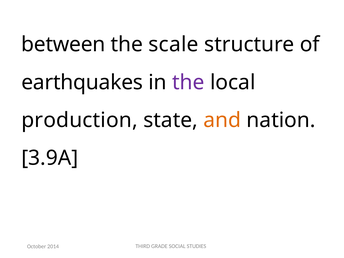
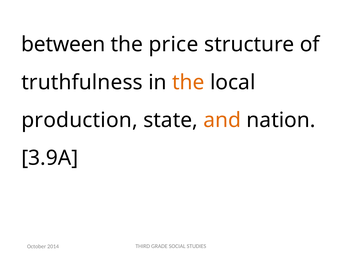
scale: scale -> price
earthquakes: earthquakes -> truthfulness
the at (188, 82) colour: purple -> orange
